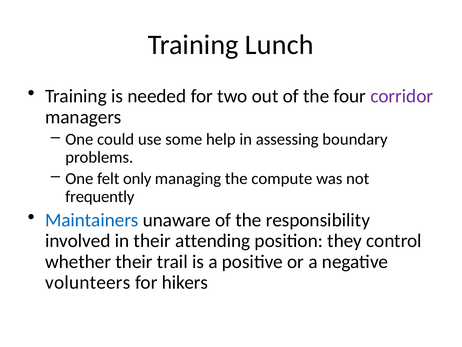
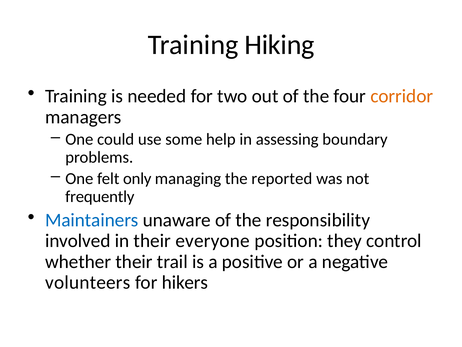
Lunch: Lunch -> Hiking
corridor colour: purple -> orange
compute: compute -> reported
attending: attending -> everyone
